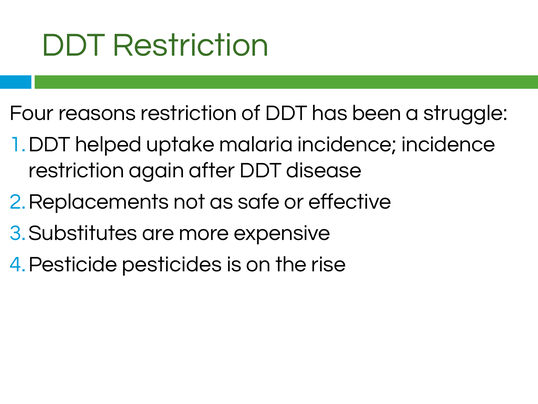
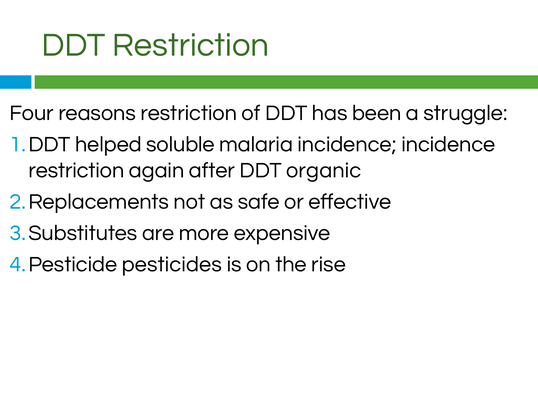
uptake: uptake -> soluble
disease: disease -> organic
